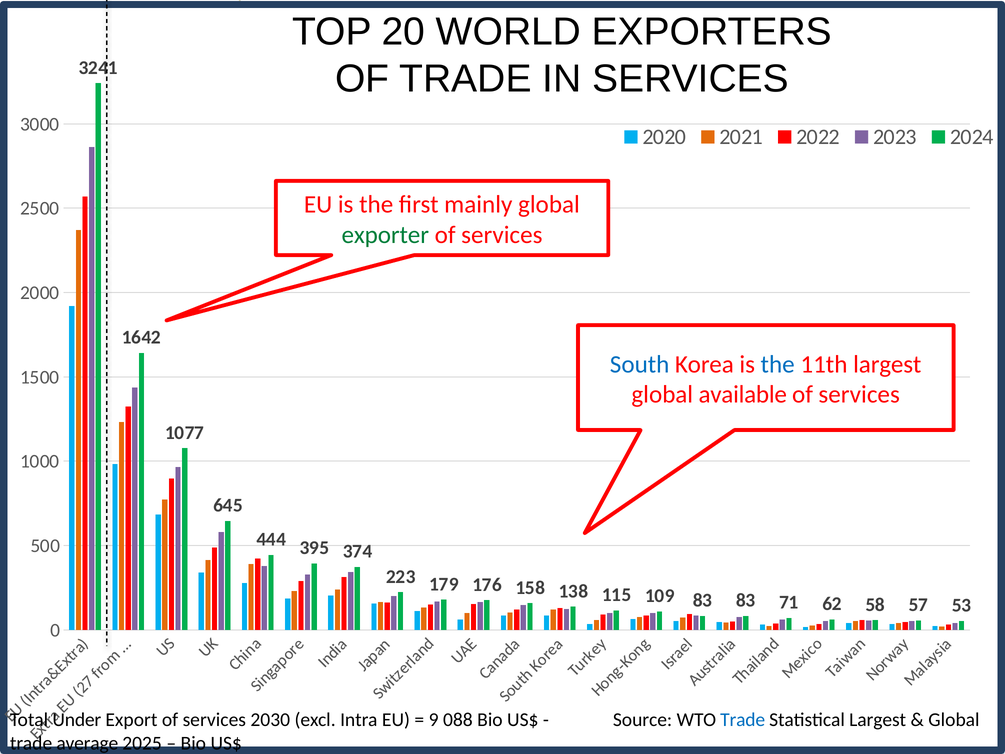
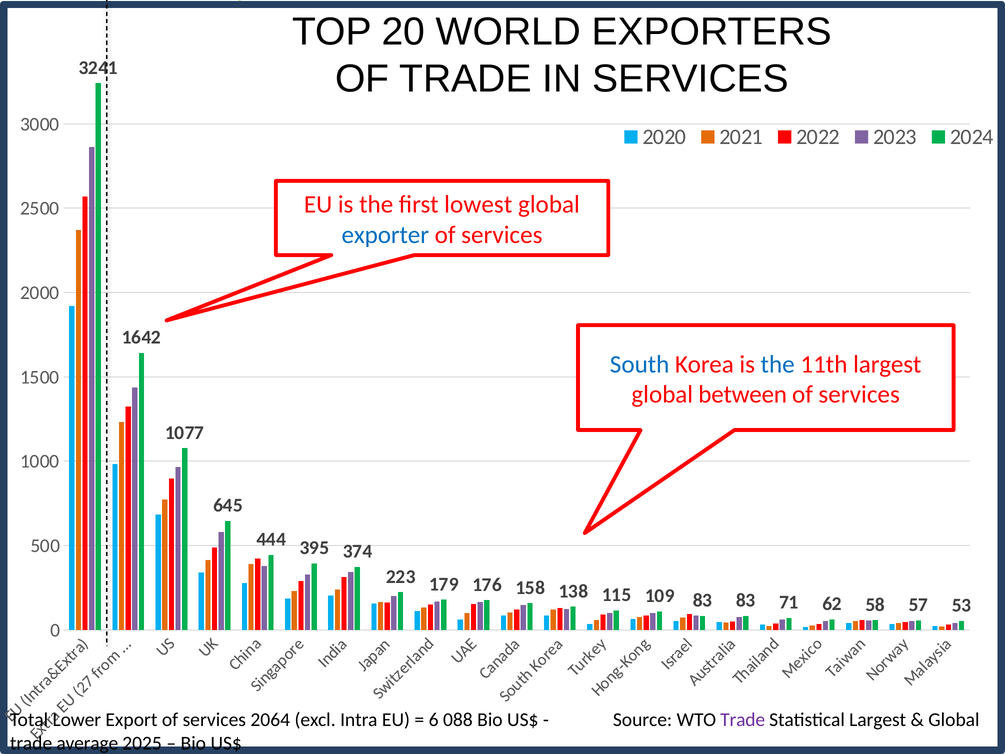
mainly: mainly -> lowest
exporter colour: green -> blue
available: available -> between
Under: Under -> Lower
2030: 2030 -> 2064
9: 9 -> 6
Trade at (743, 719) colour: blue -> purple
